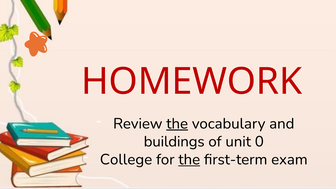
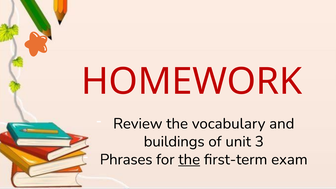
the at (177, 124) underline: present -> none
0: 0 -> 3
College: College -> Phrases
